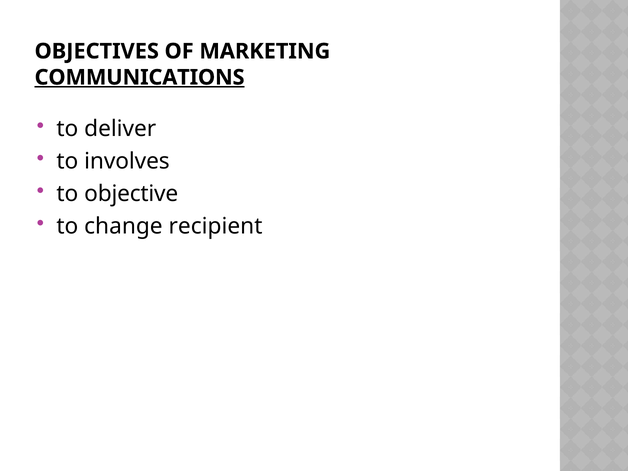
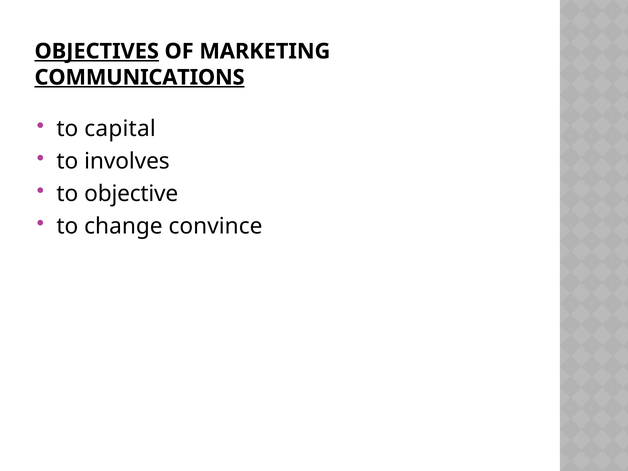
OBJECTIVES underline: none -> present
deliver: deliver -> capital
recipient: recipient -> convince
